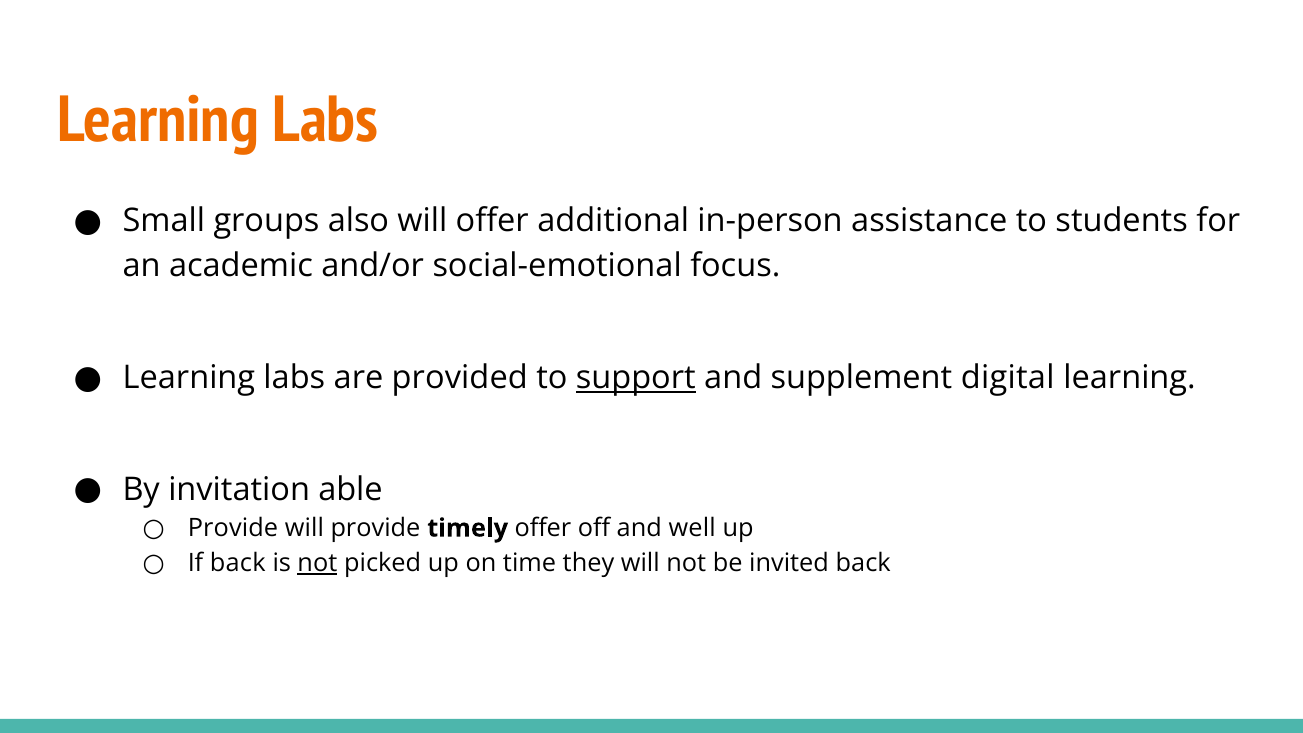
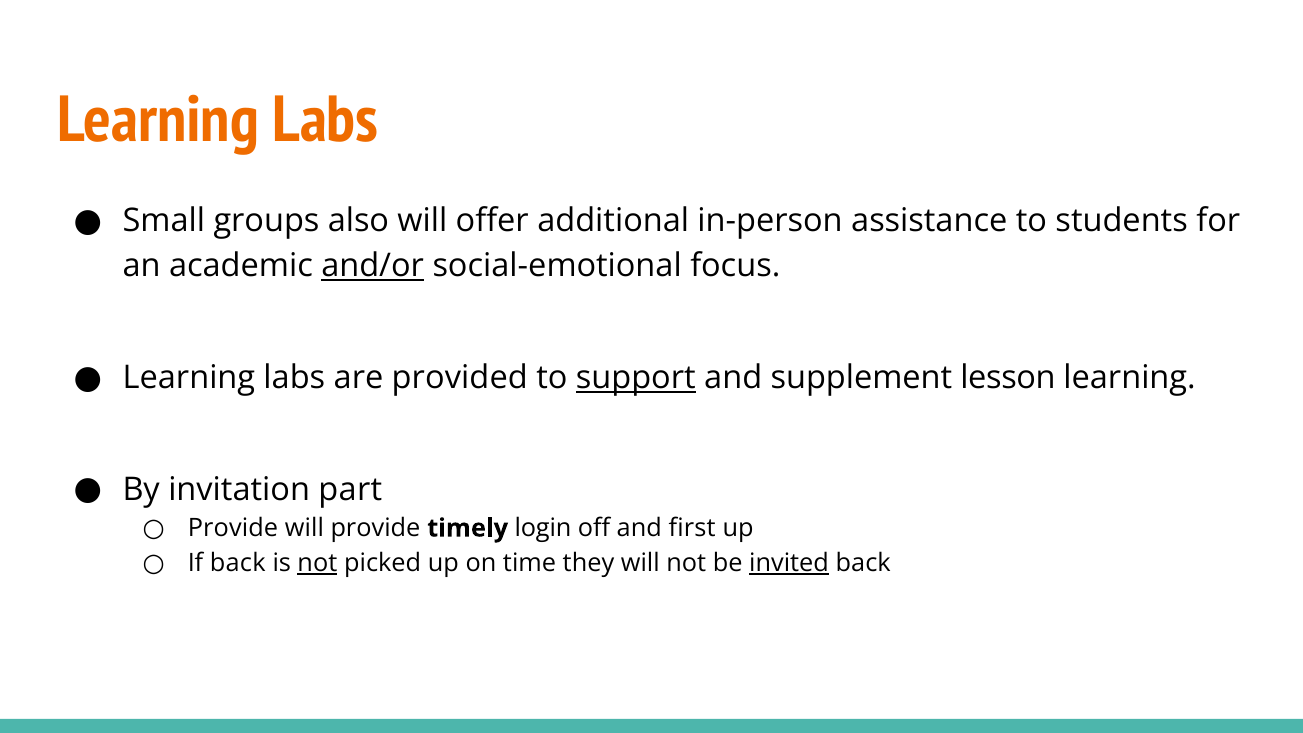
and/or underline: none -> present
digital: digital -> lesson
able: able -> part
timely offer: offer -> login
well: well -> first
invited underline: none -> present
